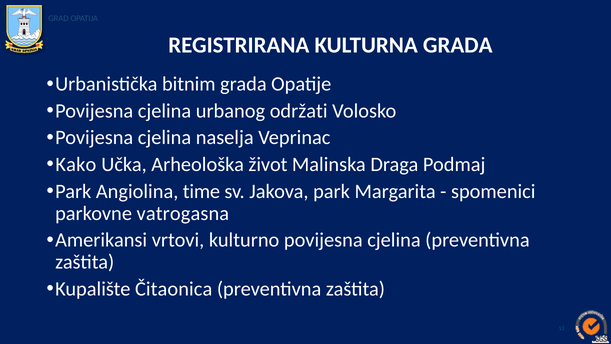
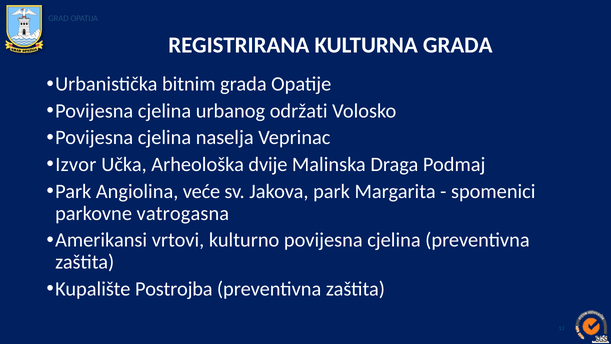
Kako: Kako -> Izvor
život: život -> dvije
time: time -> veće
Čitaonica: Čitaonica -> Postrojba
